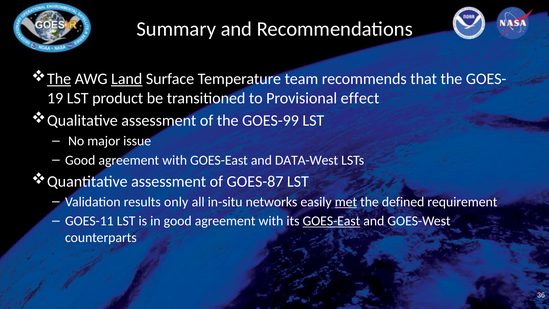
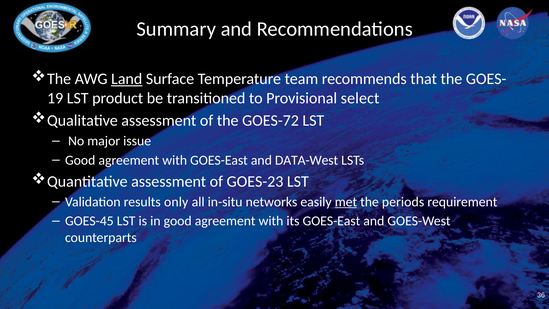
The at (59, 79) underline: present -> none
effect: effect -> select
GOES-99: GOES-99 -> GOES-72
GOES-87: GOES-87 -> GOES-23
defined: defined -> periods
GOES-11: GOES-11 -> GOES-45
GOES-East at (331, 221) underline: present -> none
